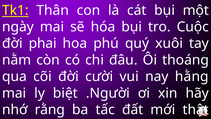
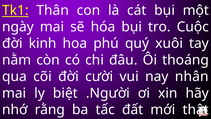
phai: phai -> kinh
hằng: hằng -> nhân
